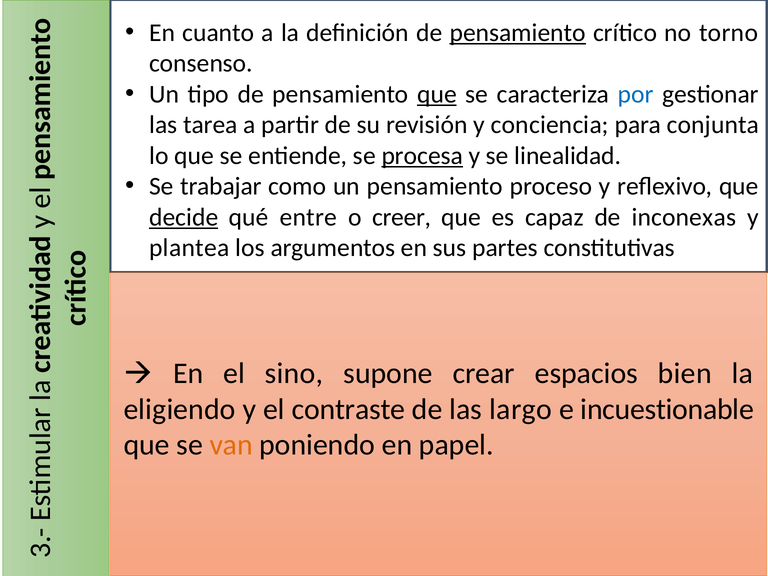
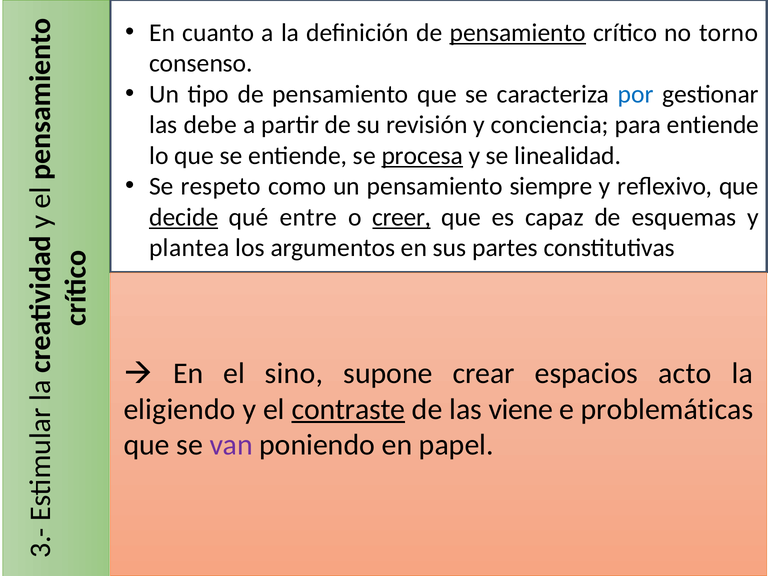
que at (437, 94) underline: present -> none
tarea: tarea -> debe
para conjunta: conjunta -> entiende
trabajar: trabajar -> respeto
proceso: proceso -> siempre
creer underline: none -> present
inconexas: inconexas -> esquemas
bien: bien -> acto
contraste underline: none -> present
largo: largo -> viene
incuestionable: incuestionable -> problemáticas
van colour: orange -> purple
